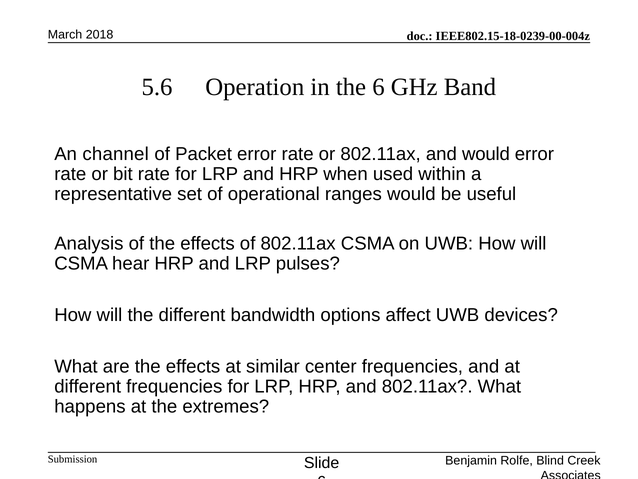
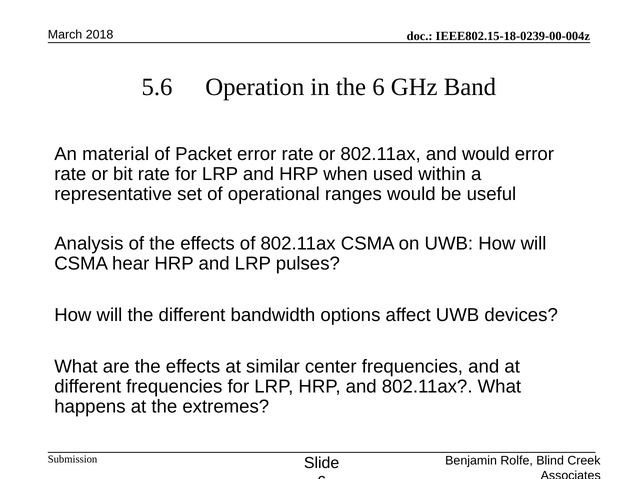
channel: channel -> material
